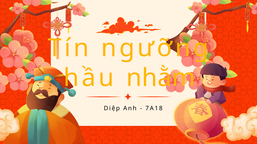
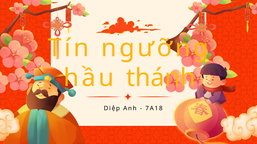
nhằm: nhằm -> thánh
